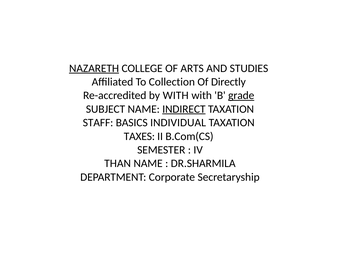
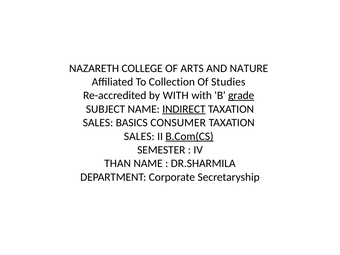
NAZARETH underline: present -> none
STUDIES: STUDIES -> NATURE
Directly: Directly -> Studies
STAFF at (98, 123): STAFF -> SALES
INDIVIDUAL: INDIVIDUAL -> CONSUMER
TAXES at (139, 136): TAXES -> SALES
B.Com(CS underline: none -> present
